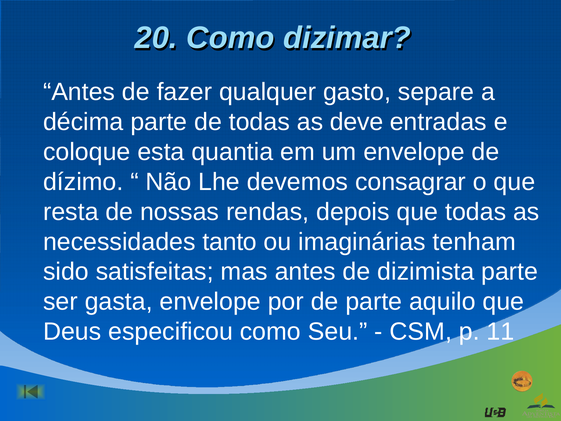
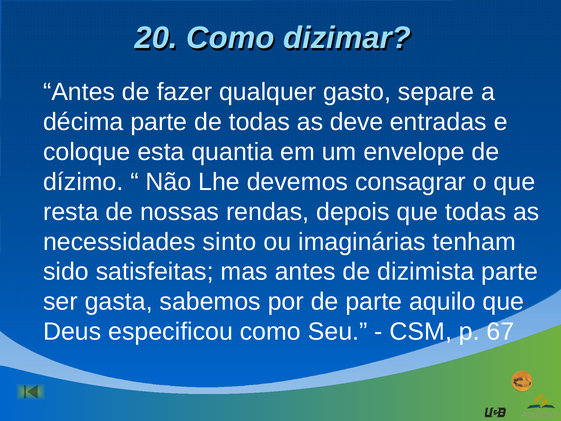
tanto: tanto -> sinto
gasta envelope: envelope -> sabemos
11: 11 -> 67
